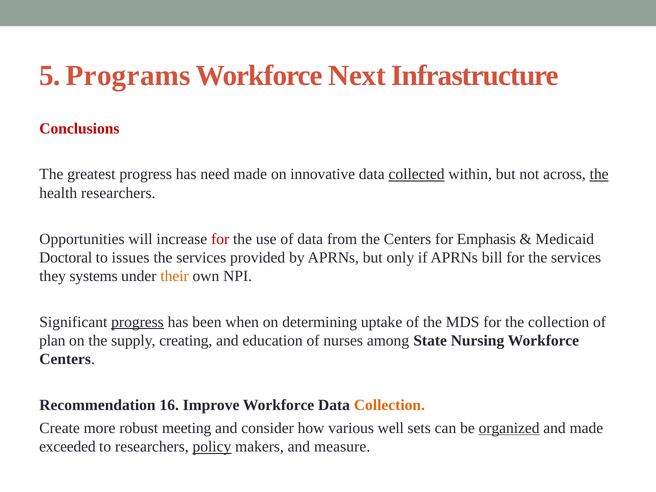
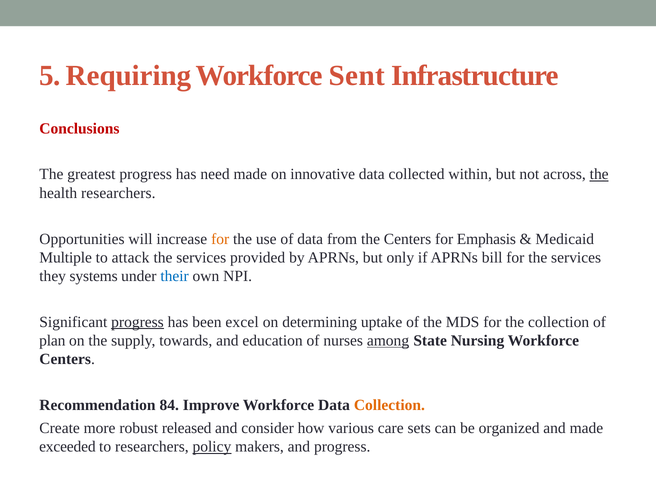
Programs: Programs -> Requiring
Next: Next -> Sent
collected underline: present -> none
for at (220, 239) colour: red -> orange
Doctoral: Doctoral -> Multiple
issues: issues -> attack
their colour: orange -> blue
when: when -> excel
creating: creating -> towards
among underline: none -> present
16: 16 -> 84
meeting: meeting -> released
well: well -> care
organized underline: present -> none
and measure: measure -> progress
